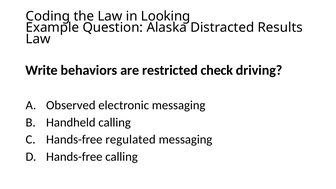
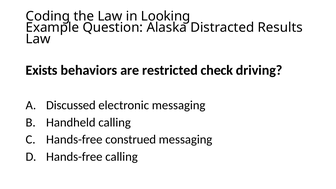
Write: Write -> Exists
Observed: Observed -> Discussed
regulated: regulated -> construed
